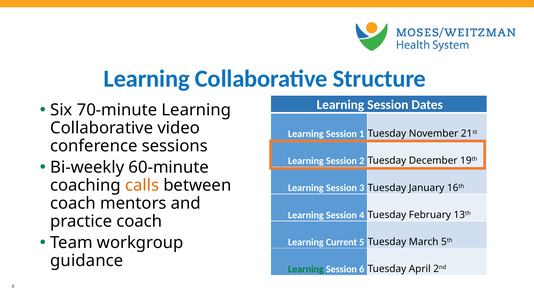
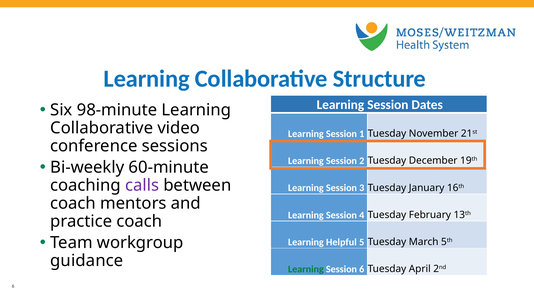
70-minute: 70-minute -> 98-minute
calls colour: orange -> purple
Current: Current -> Helpful
